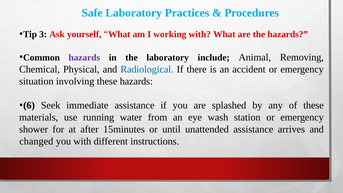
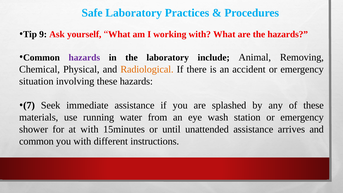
3: 3 -> 9
Radiological colour: blue -> orange
6: 6 -> 7
at after: after -> with
changed at (36, 141): changed -> common
